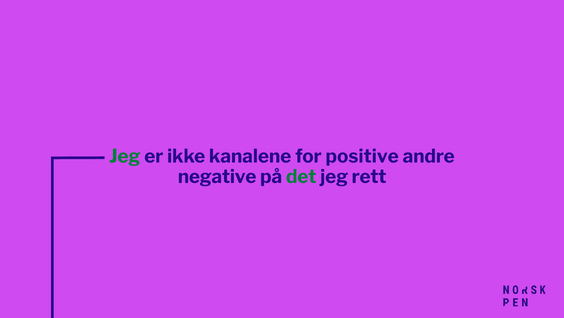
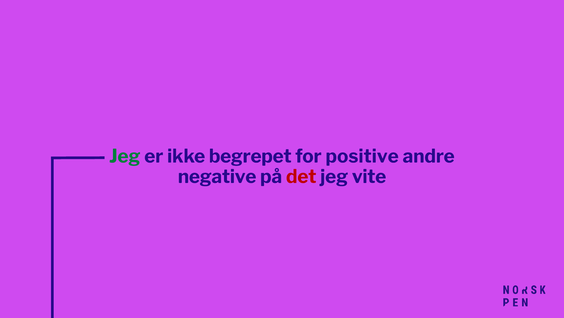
kanalene: kanalene -> begrepet
det colour: green -> red
rett: rett -> vite
